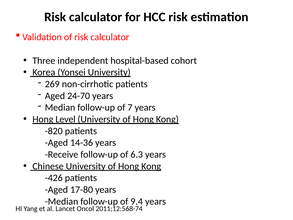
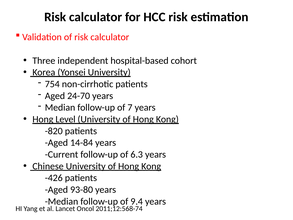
269: 269 -> 754
14-36: 14-36 -> 14-84
Receive: Receive -> Current
17-80: 17-80 -> 93-80
